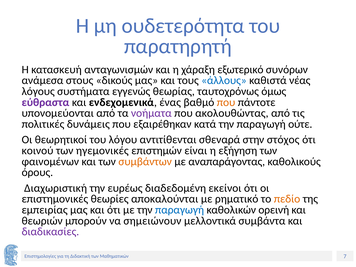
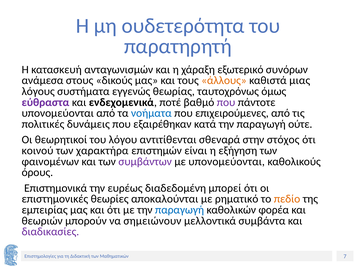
άλλους colour: blue -> orange
νέας: νέας -> μιας
ένας: ένας -> ποτέ
που at (226, 102) colour: orange -> purple
νοήματα colour: purple -> blue
ακολουθώντας: ακολουθώντας -> επιχειρούμενες
ηγεμονικές: ηγεμονικές -> χαρακτήρα
συμβάντων colour: orange -> purple
με αναπαράγοντας: αναπαράγοντας -> υπονομεύονται
Διαχωριστική: Διαχωριστική -> Επιστημονικά
εκείνοι: εκείνοι -> μπορεί
ορεινή: ορεινή -> φορέα
